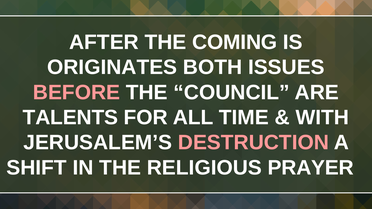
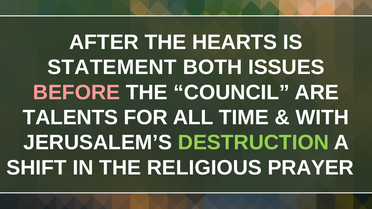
COMING: COMING -> HEARTS
ORIGINATES: ORIGINATES -> STATEMENT
DESTRUCTION colour: pink -> light green
